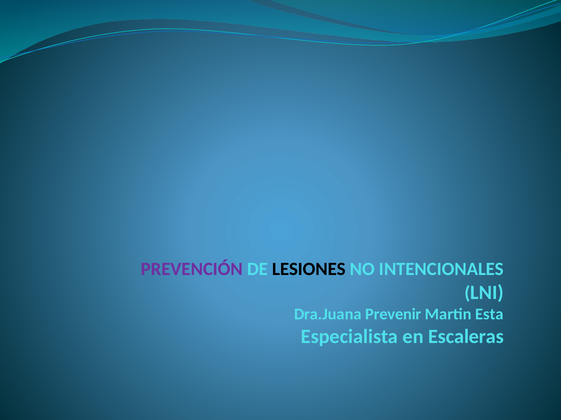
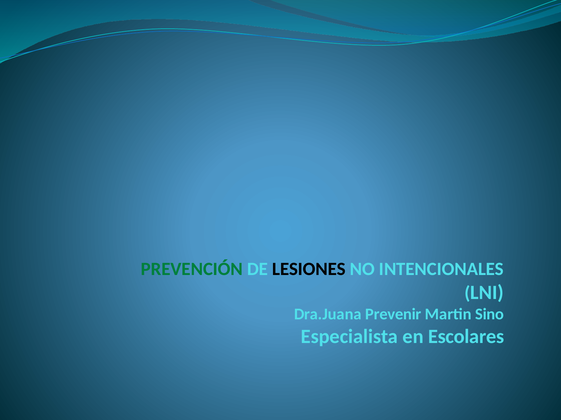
PREVENCIÓN colour: purple -> green
Esta: Esta -> Sino
Escaleras: Escaleras -> Escolares
